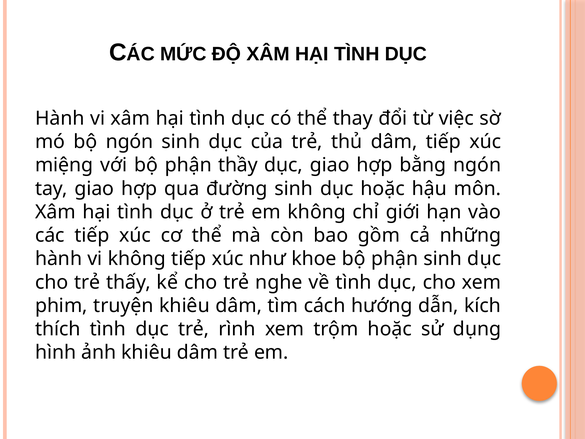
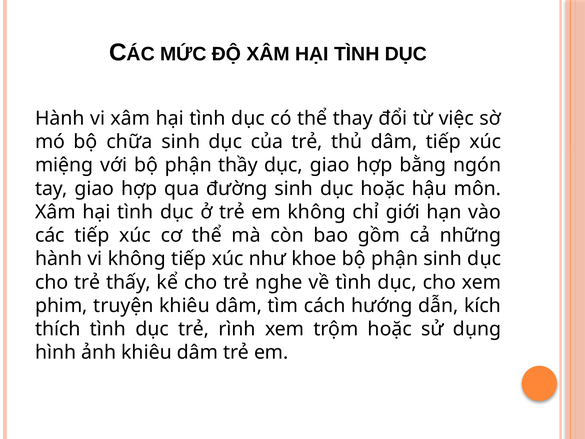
bộ ngón: ngón -> chữa
